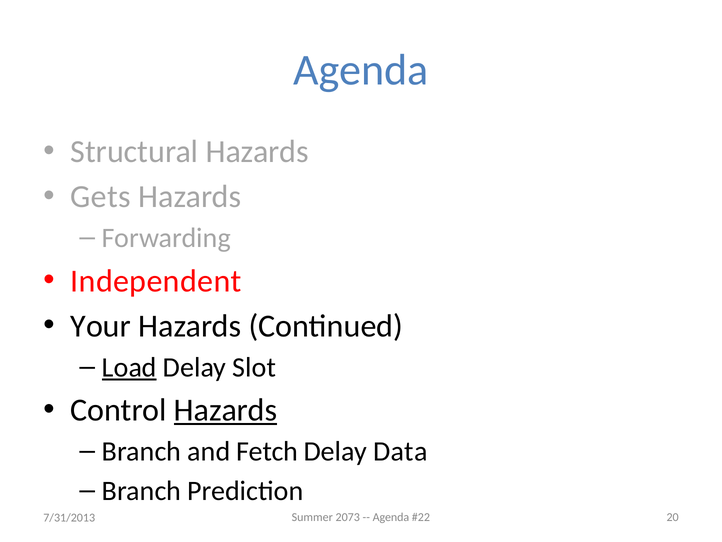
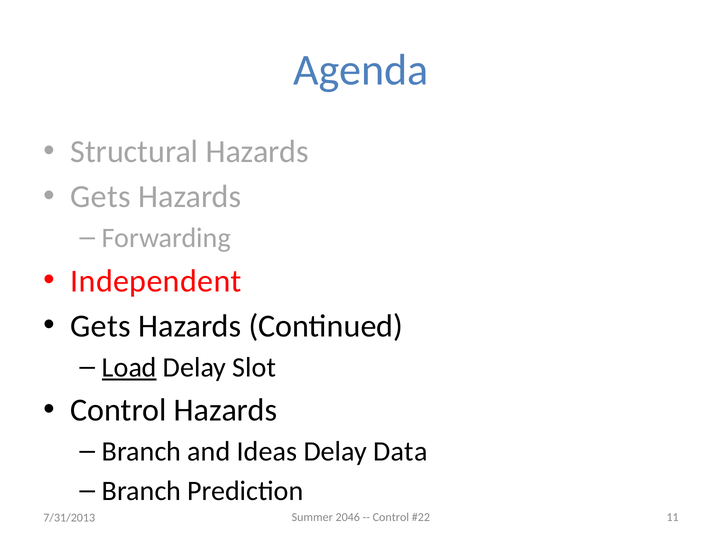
Your at (101, 326): Your -> Gets
Hazards at (226, 410) underline: present -> none
Fetch: Fetch -> Ideas
2073: 2073 -> 2046
Agenda at (391, 517): Agenda -> Control
20: 20 -> 11
